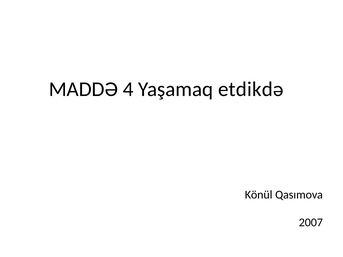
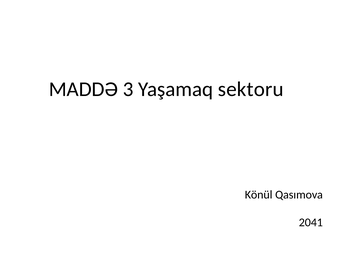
4: 4 -> 3
etdikdə: etdikdə -> sektoru
2007: 2007 -> 2041
